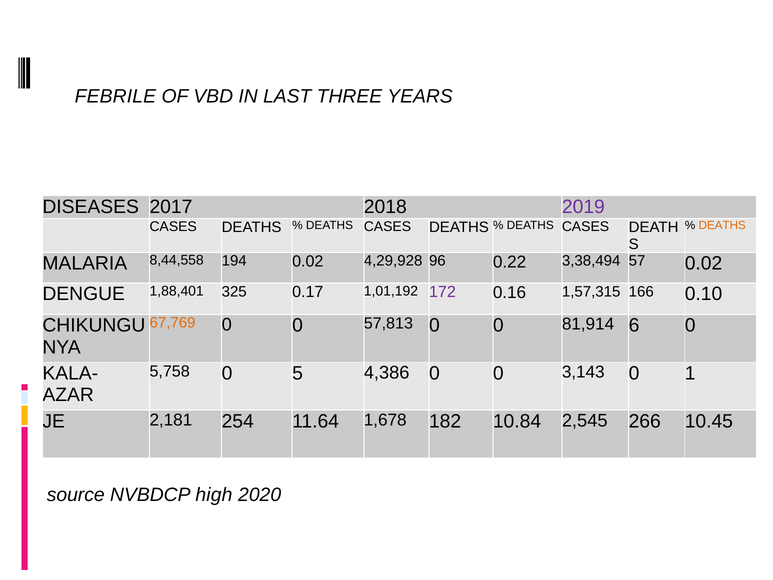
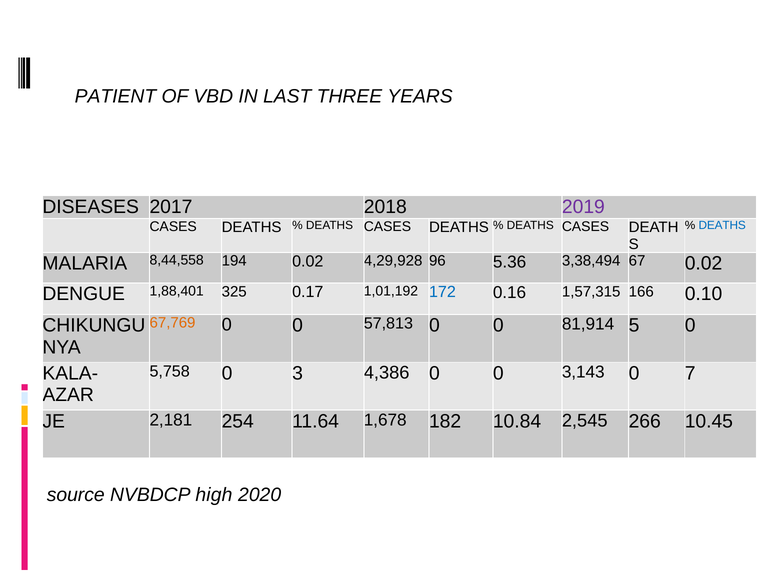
FEBRILE: FEBRILE -> PATIENT
DEATHS at (722, 225) colour: orange -> blue
0.22: 0.22 -> 5.36
57: 57 -> 67
172 colour: purple -> blue
6: 6 -> 5
5: 5 -> 3
1: 1 -> 7
